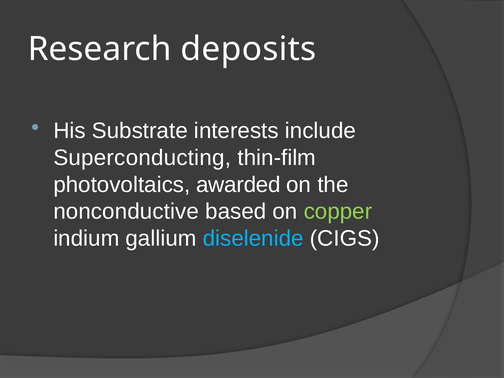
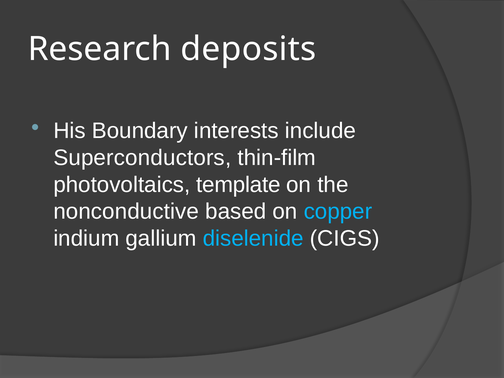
Substrate: Substrate -> Boundary
Superconducting: Superconducting -> Superconductors
awarded: awarded -> template
copper colour: light green -> light blue
